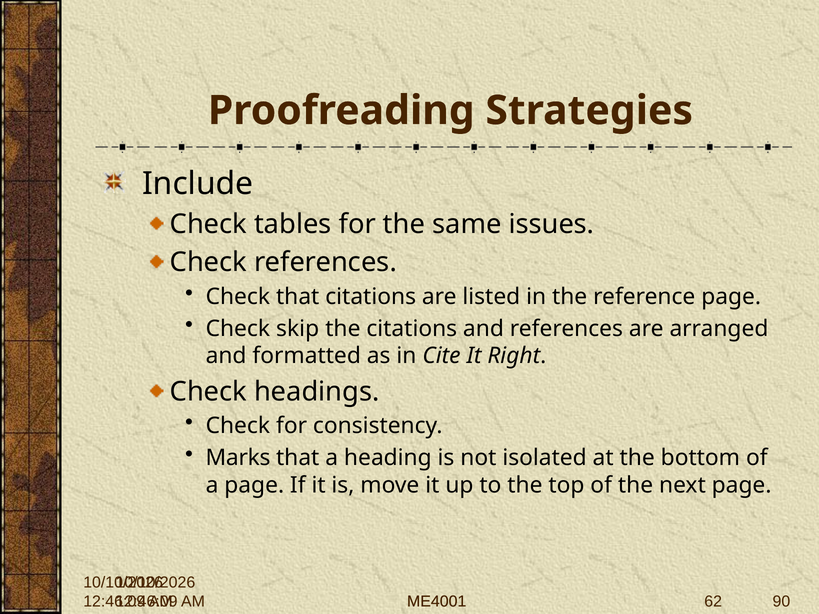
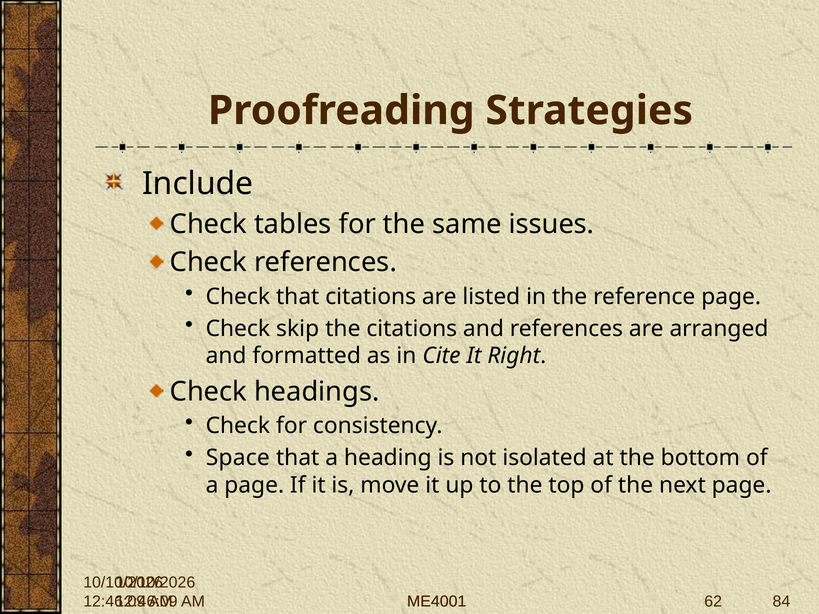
Marks: Marks -> Space
90: 90 -> 84
